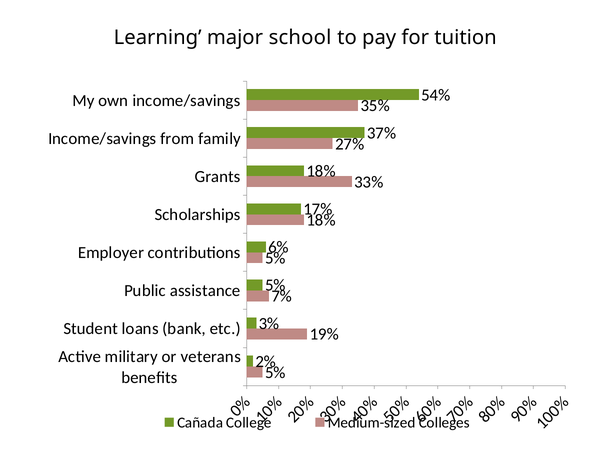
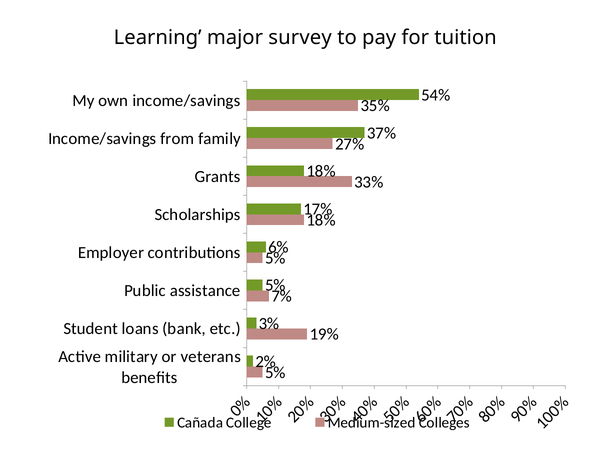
school: school -> survey
